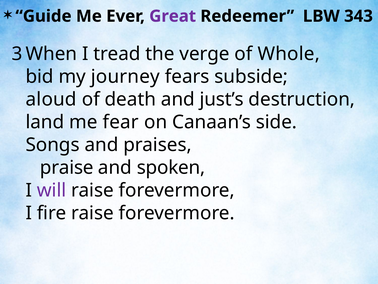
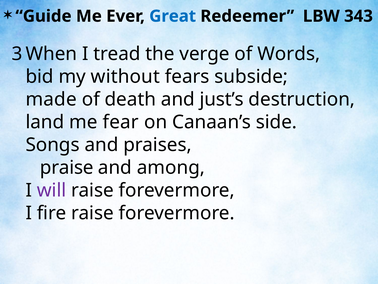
Great colour: purple -> blue
Whole: Whole -> Words
journey: journey -> without
aloud: aloud -> made
spoken: spoken -> among
